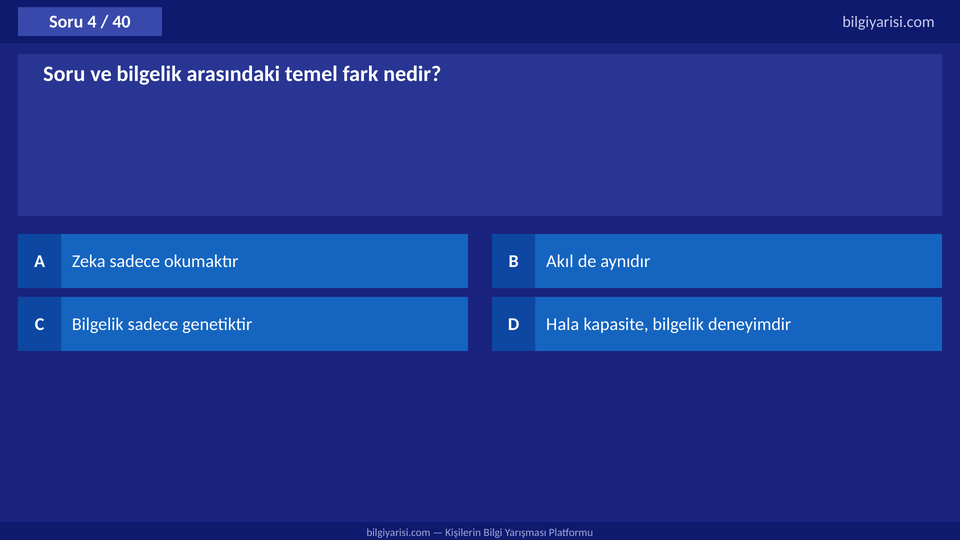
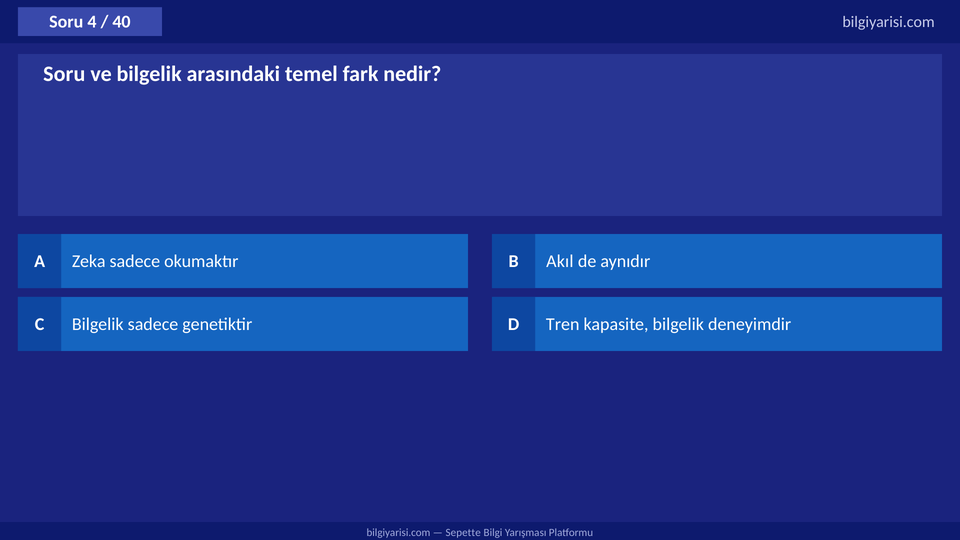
Hala: Hala -> Tren
Kişilerin: Kişilerin -> Sepette
